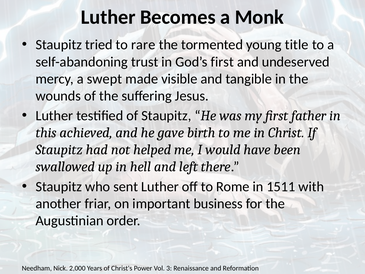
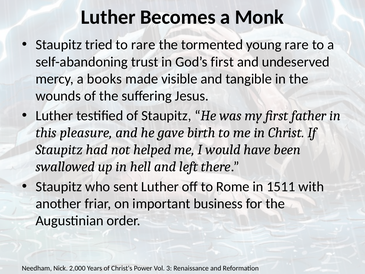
young title: title -> rare
swept: swept -> books
achieved: achieved -> pleasure
